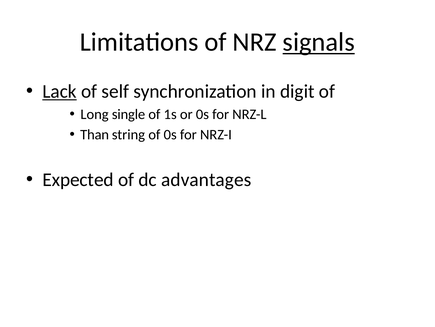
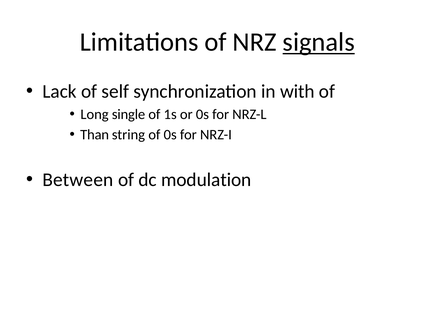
Lack underline: present -> none
digit: digit -> with
Expected: Expected -> Between
advantages: advantages -> modulation
